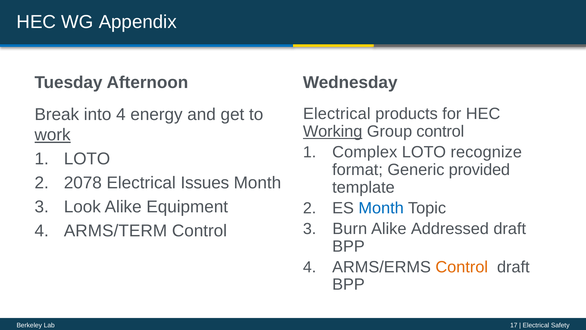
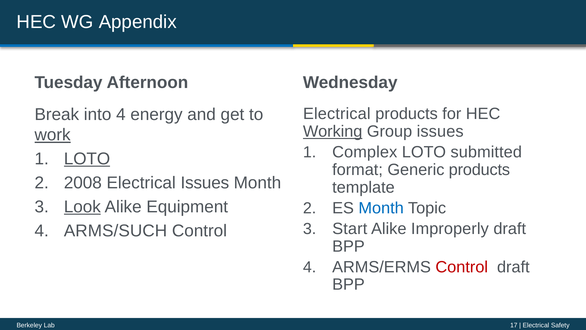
Group control: control -> issues
recognize: recognize -> submitted
LOTO at (87, 159) underline: none -> present
Generic provided: provided -> products
2078: 2078 -> 2008
Look underline: none -> present
Burn: Burn -> Start
Addressed: Addressed -> Improperly
ARMS/TERM: ARMS/TERM -> ARMS/SUCH
Control at (462, 267) colour: orange -> red
